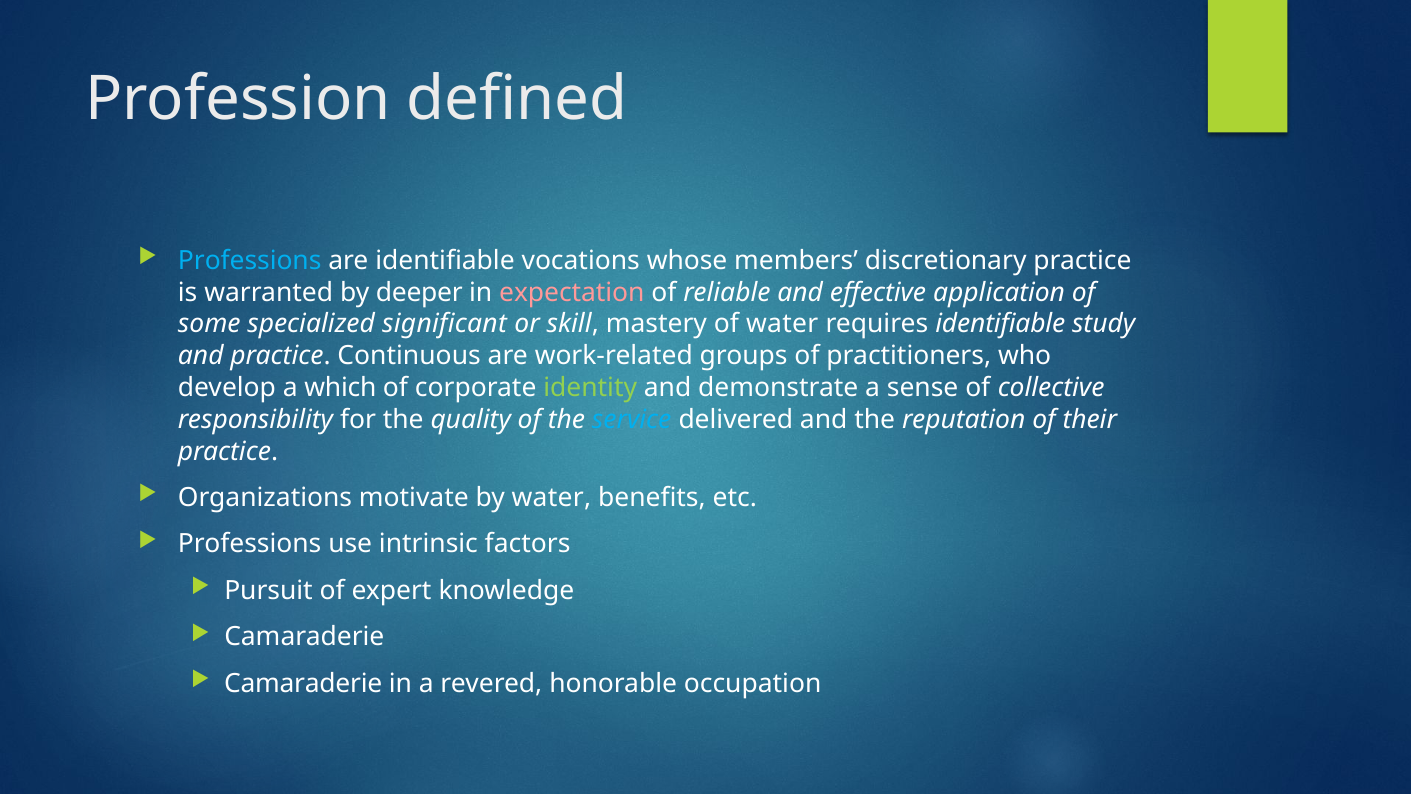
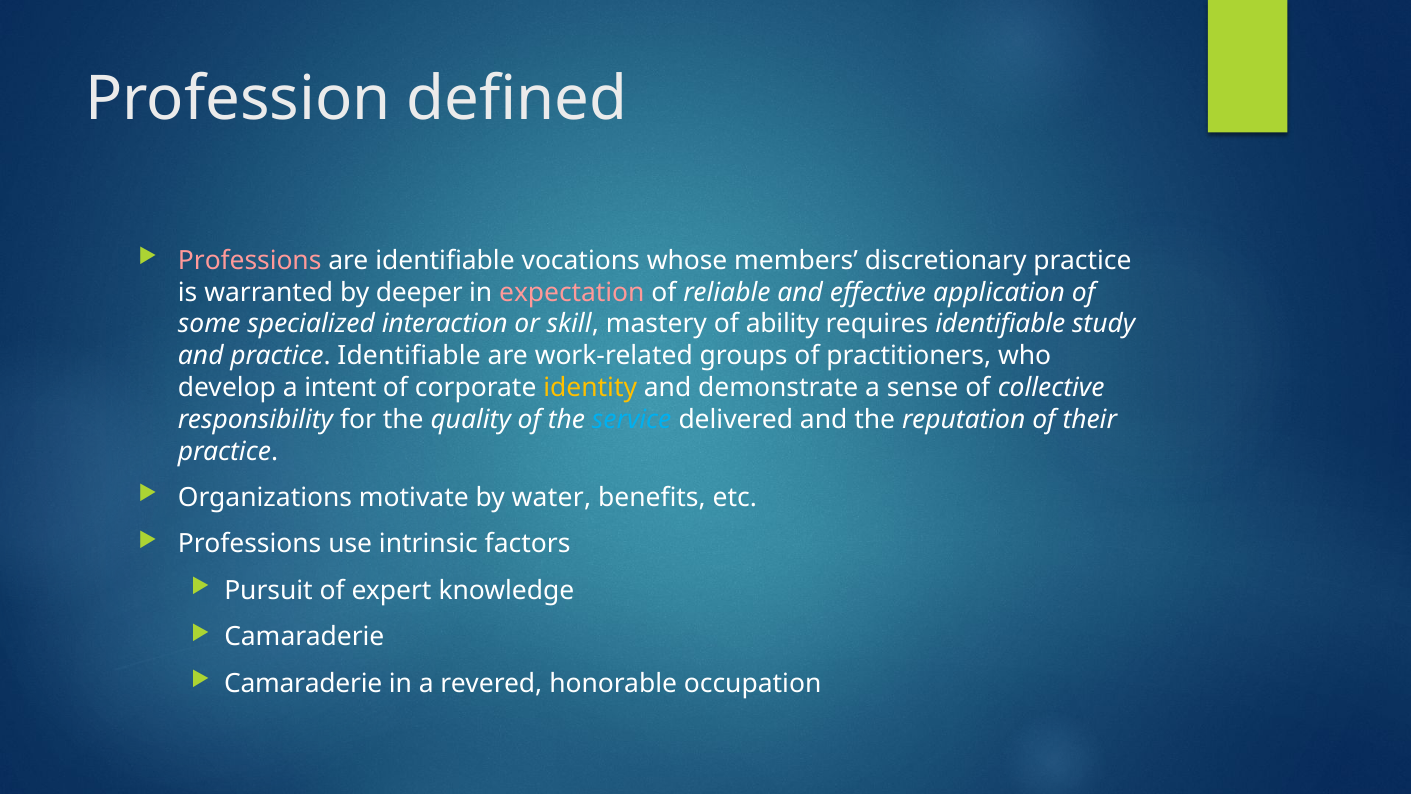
Professions at (250, 261) colour: light blue -> pink
significant: significant -> interaction
of water: water -> ability
practice Continuous: Continuous -> Identifiable
which: which -> intent
identity colour: light green -> yellow
